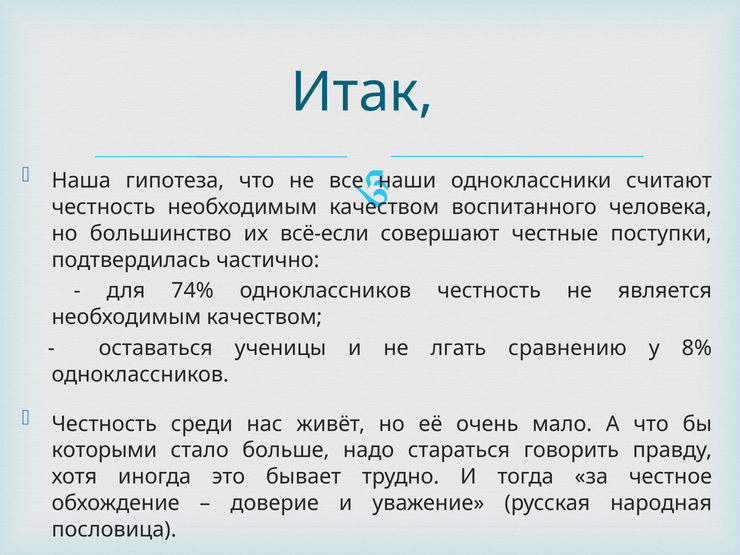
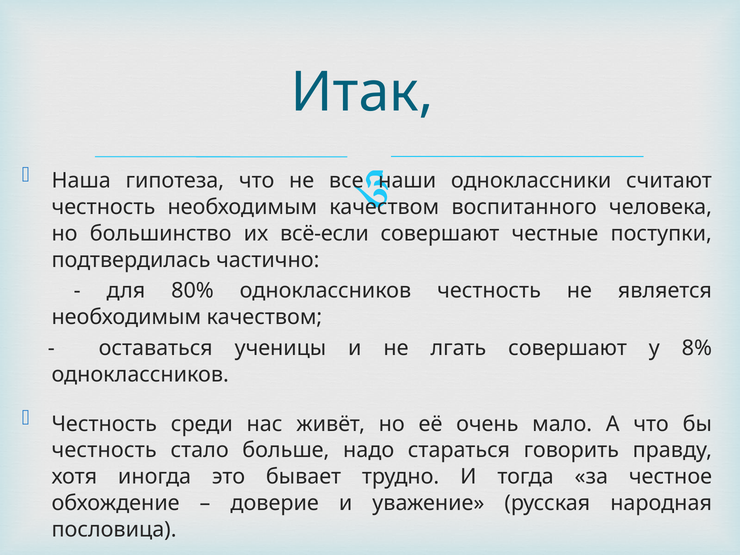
74%: 74% -> 80%
лгать сравнению: сравнению -> совершают
которыми at (104, 450): которыми -> честность
